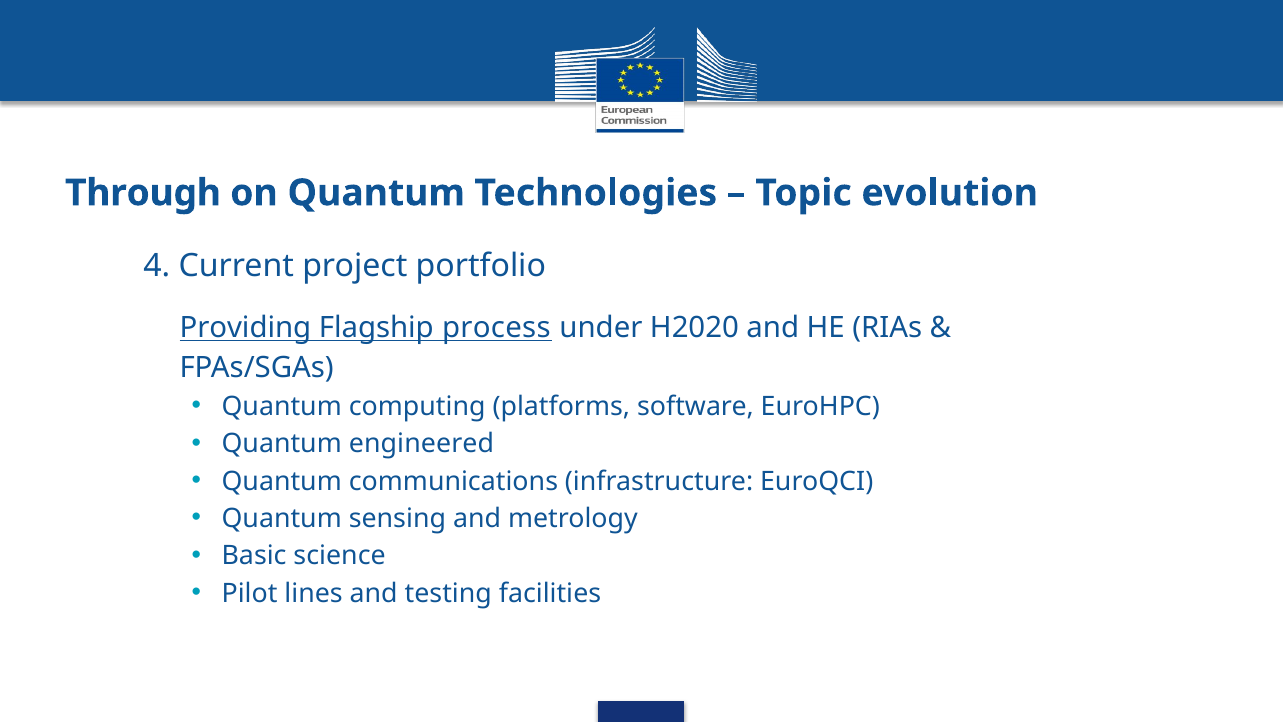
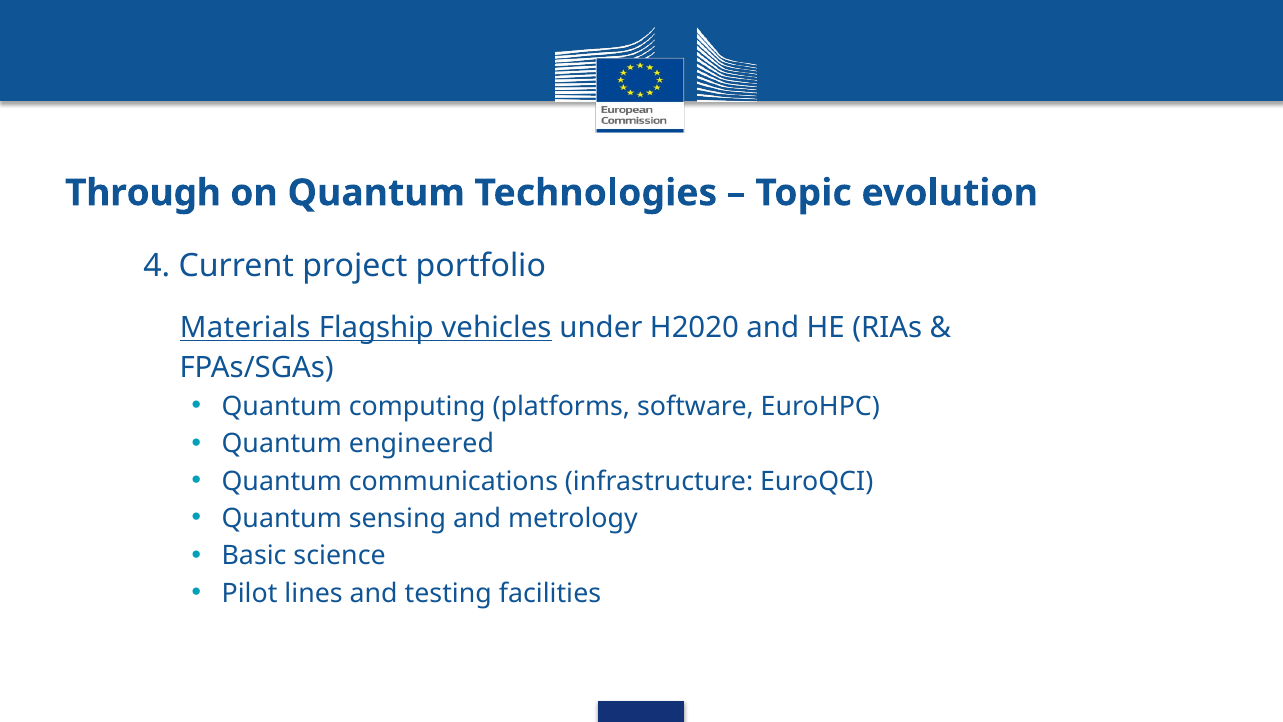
Providing: Providing -> Materials
process: process -> vehicles
